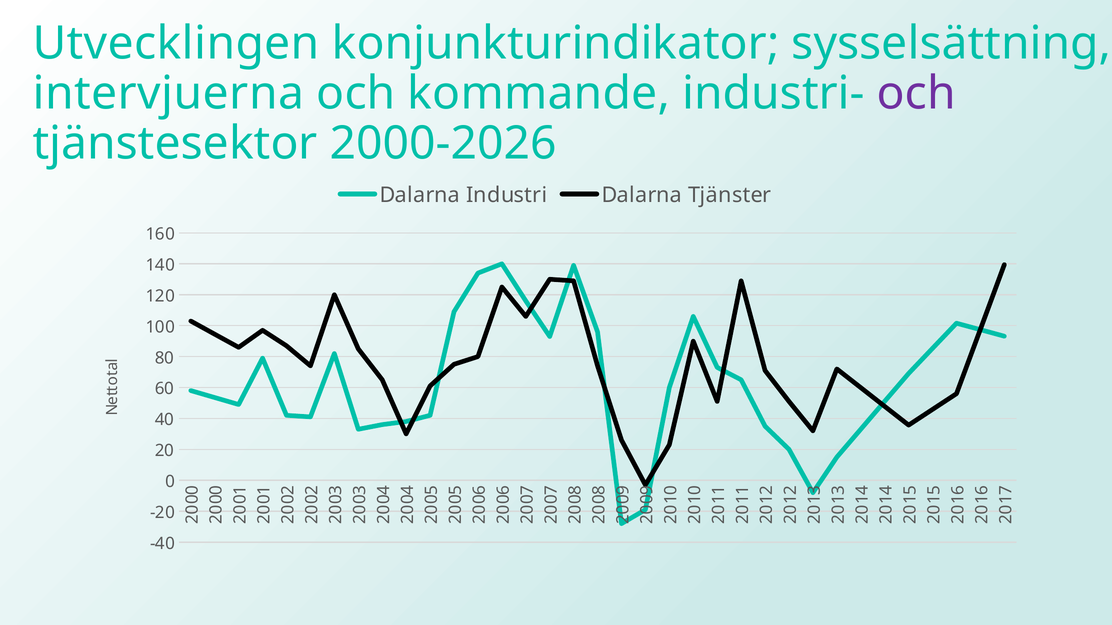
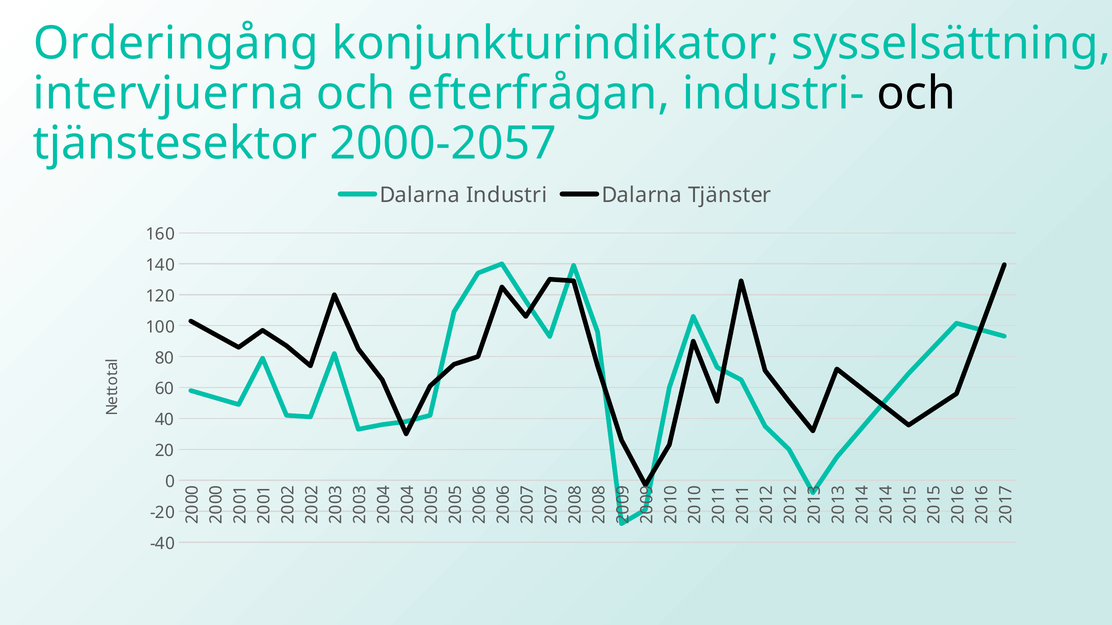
Utvecklingen: Utvecklingen -> Orderingång
kommande: kommande -> efterfrågan
och at (916, 93) colour: purple -> black
2000-2026: 2000-2026 -> 2000-2057
